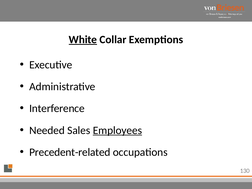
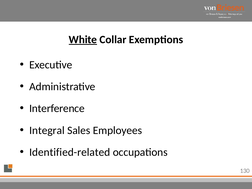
Needed: Needed -> Integral
Employees underline: present -> none
Precedent-related: Precedent-related -> Identified-related
